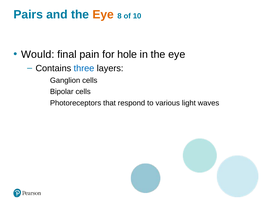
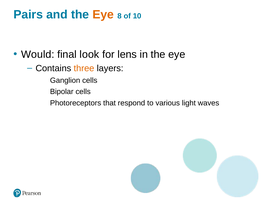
pain: pain -> look
hole: hole -> lens
three colour: blue -> orange
